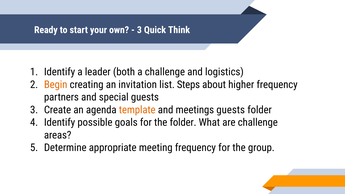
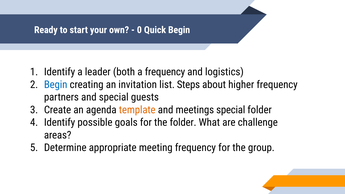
3 at (139, 30): 3 -> 0
Quick Think: Think -> Begin
a challenge: challenge -> frequency
Begin at (56, 85) colour: orange -> blue
meetings guests: guests -> special
